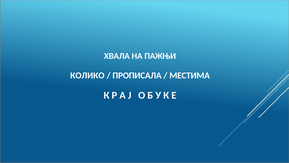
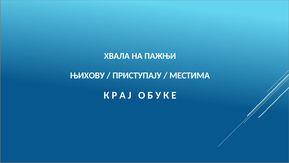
КОЛИКО: КОЛИКО -> ЊИХОВУ
ПРОПИСАЛА: ПРОПИСАЛА -> ПРИСТУПАЈУ
